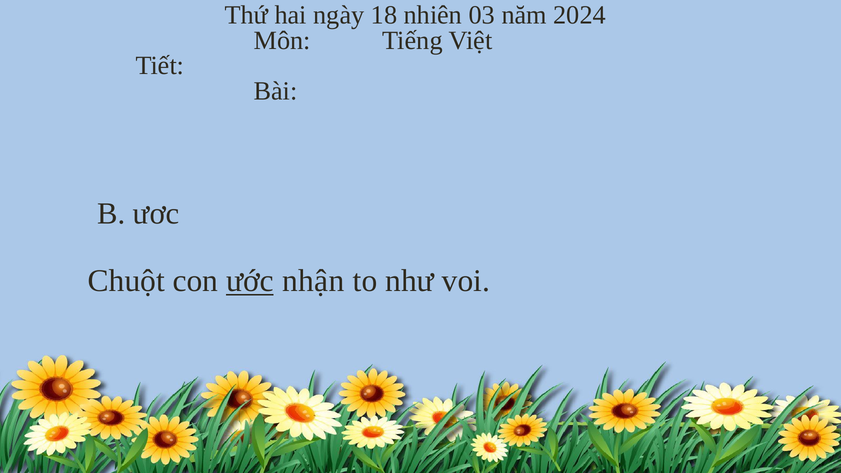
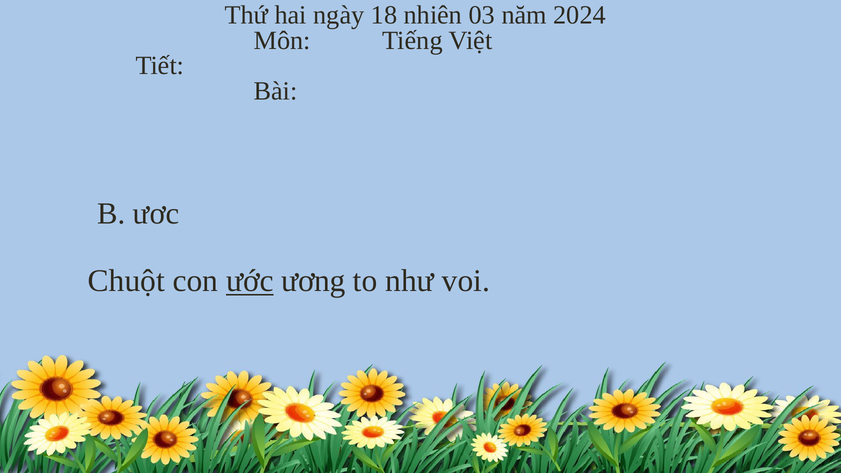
nhận: nhận -> ương
